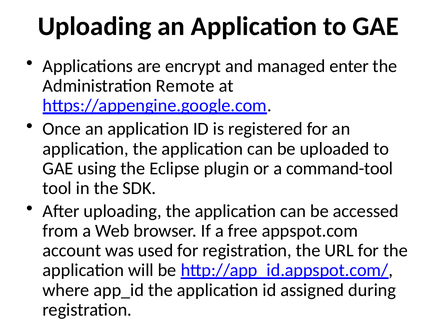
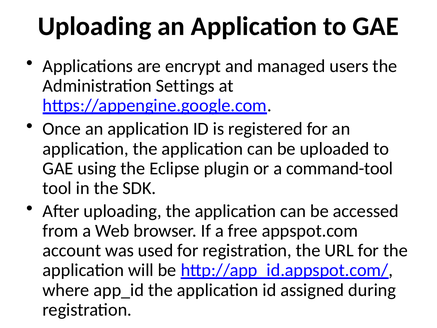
enter: enter -> users
Remote: Remote -> Settings
